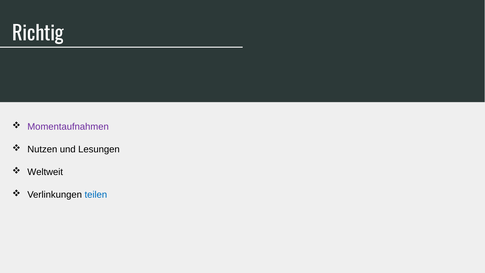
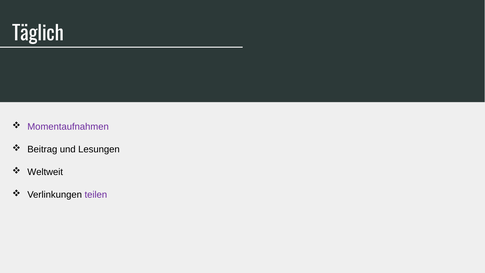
Richtig: Richtig -> Täglich
Nutzen: Nutzen -> Beitrag
teilen colour: blue -> purple
